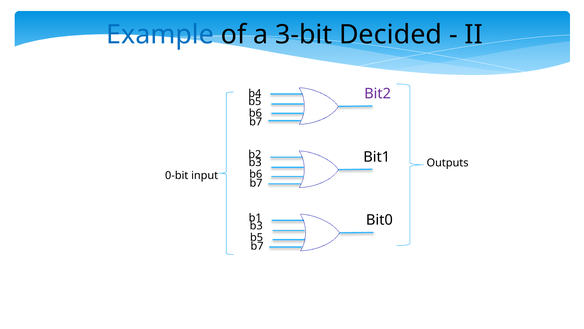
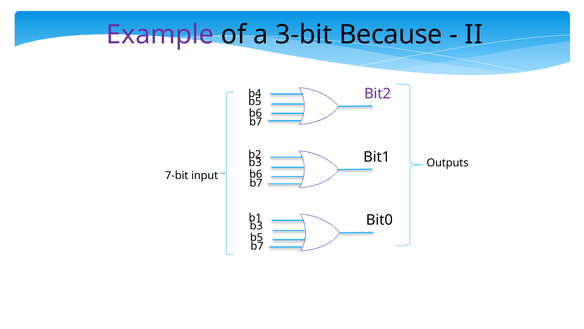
Example colour: blue -> purple
Decided: Decided -> Because
0-bit: 0-bit -> 7-bit
